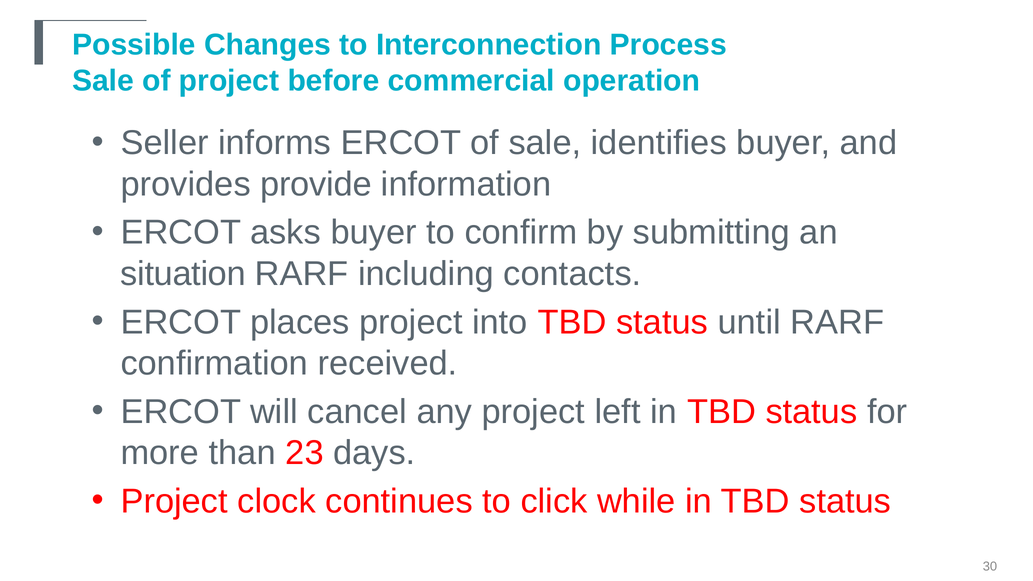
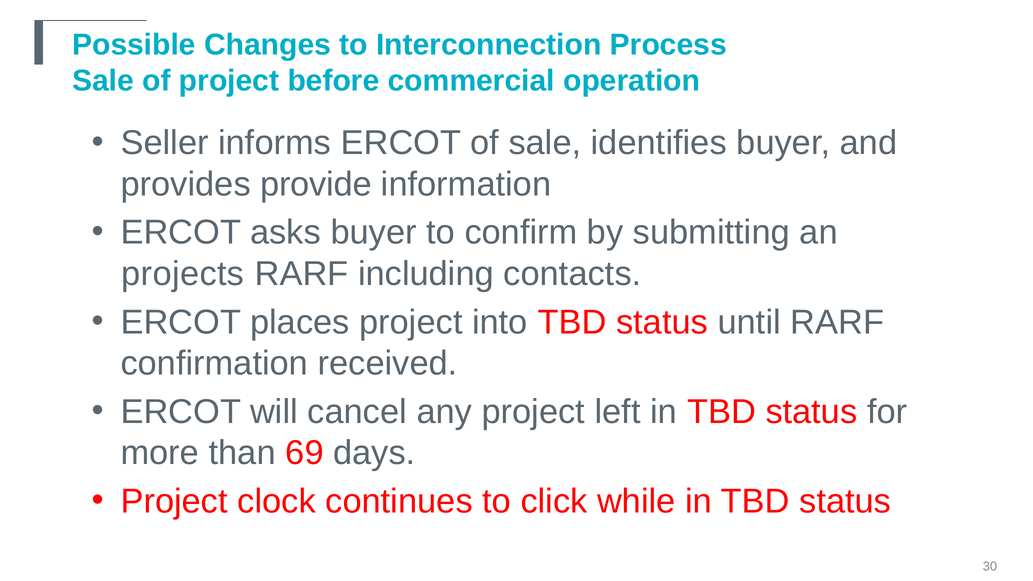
situation: situation -> projects
23: 23 -> 69
